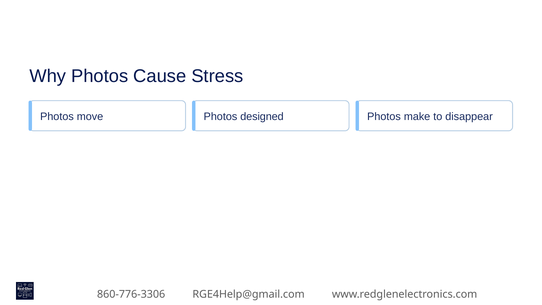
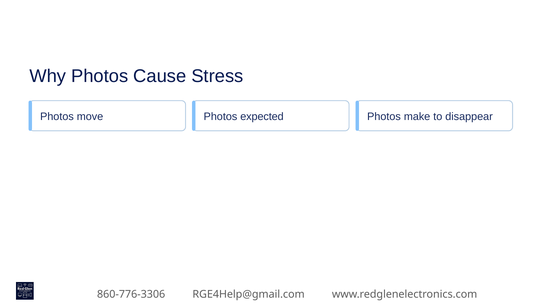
designed: designed -> expected
